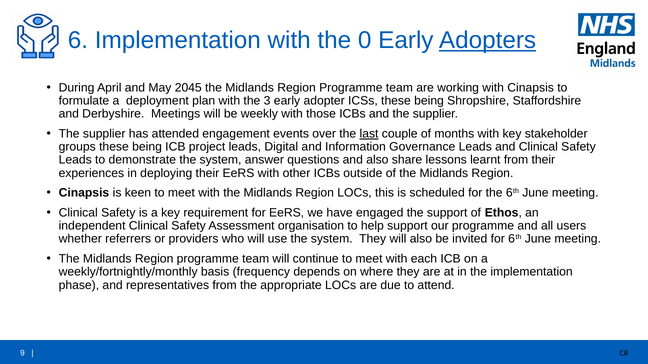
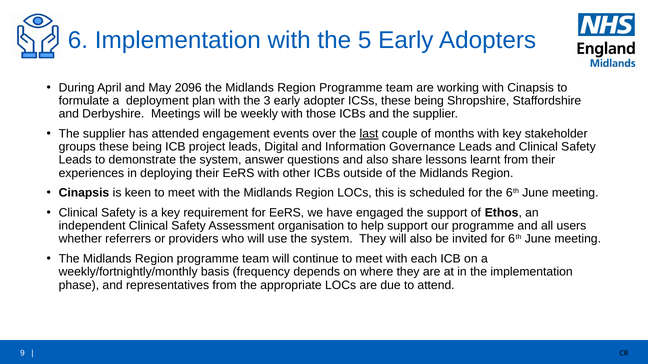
0: 0 -> 5
Adopters underline: present -> none
2045: 2045 -> 2096
